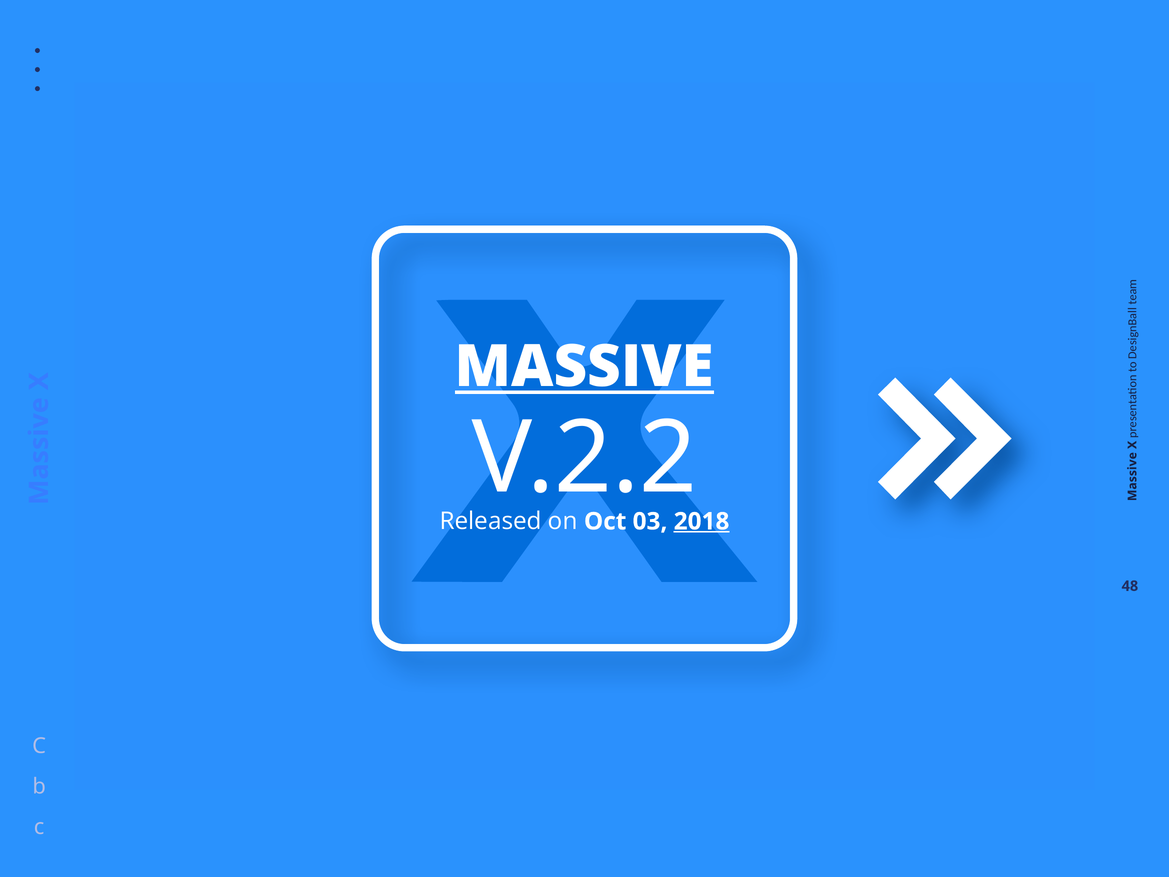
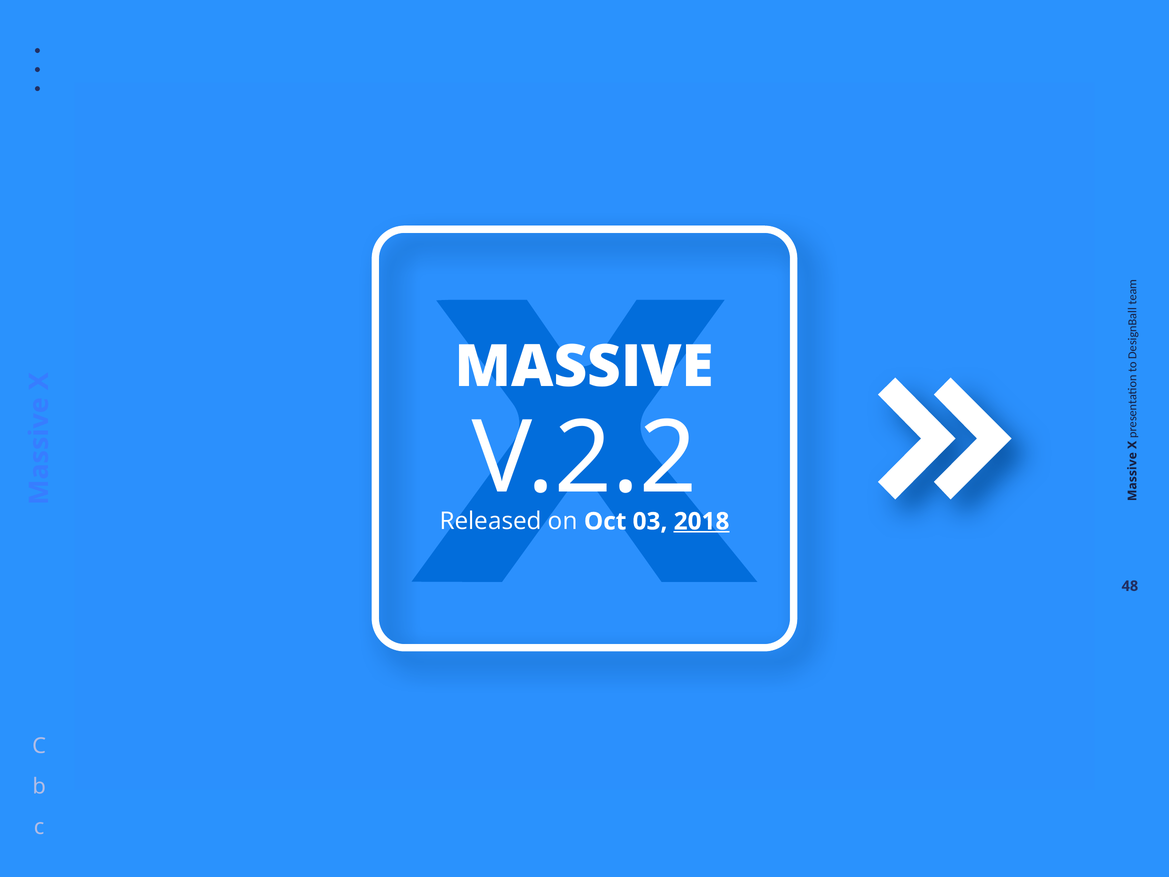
MASSIVE underline: present -> none
